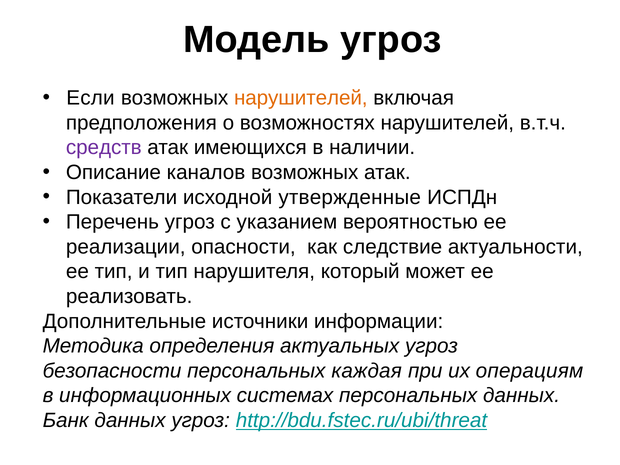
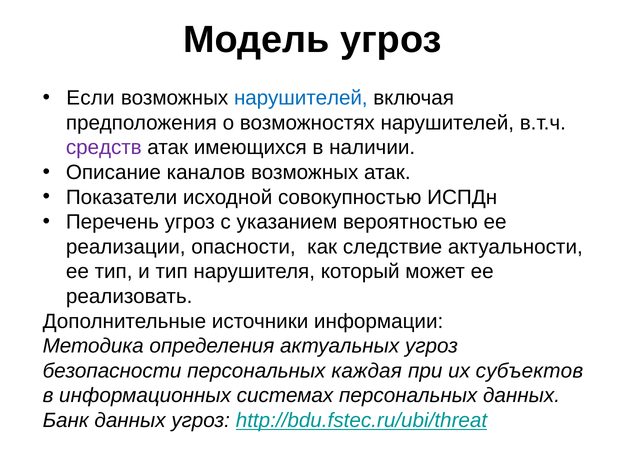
нарушителей at (301, 98) colour: orange -> blue
утвержденные: утвержденные -> совокупностью
операциям: операциям -> субъектов
